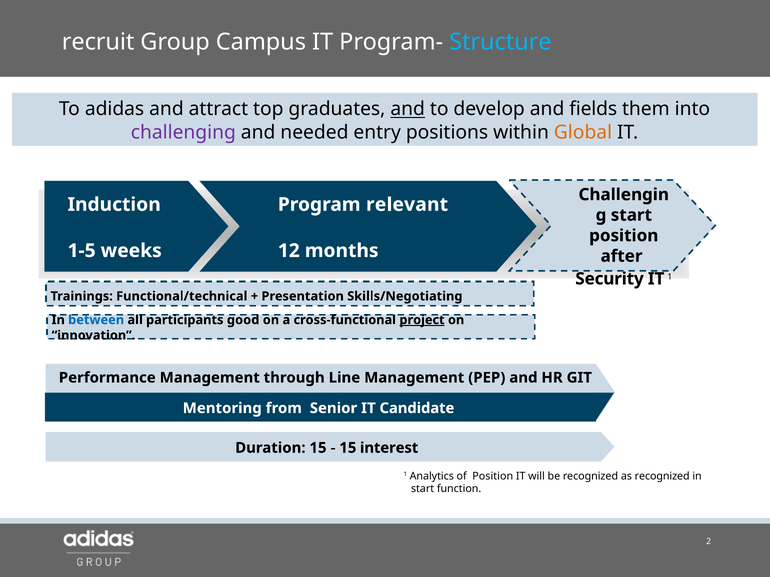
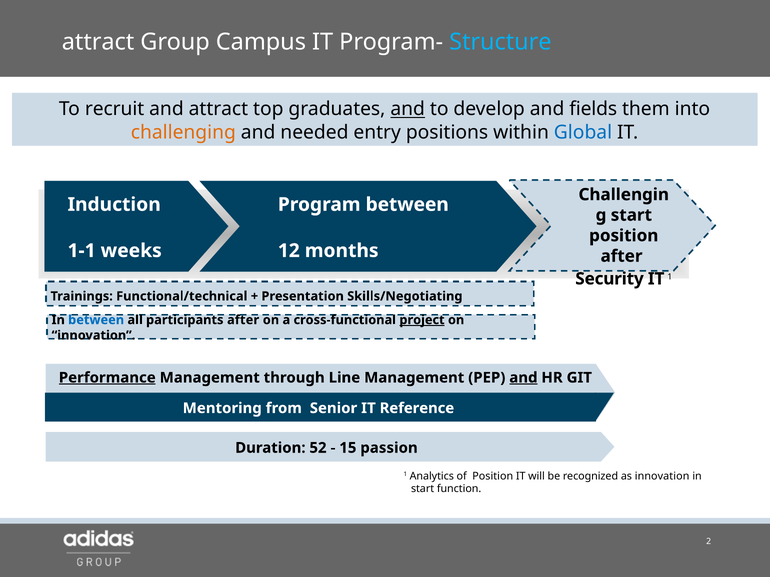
recruit at (98, 42): recruit -> attract
adidas: adidas -> recruit
challenging colour: purple -> orange
Global colour: orange -> blue
Program relevant: relevant -> between
1-5: 1-5 -> 1-1
participants good: good -> after
Performance underline: none -> present
and at (523, 378) underline: none -> present
Candidate: Candidate -> Reference
Duration 15: 15 -> 52
interest: interest -> passion
as recognized: recognized -> innovation
